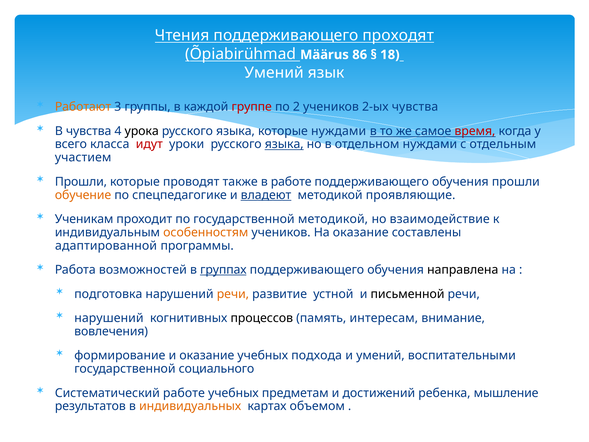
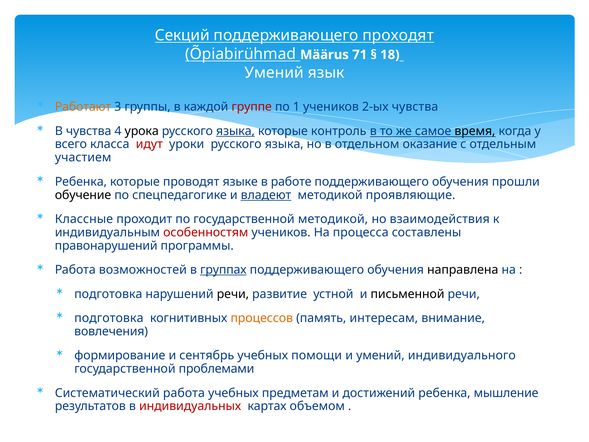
Чтения: Чтения -> Секций
86: 86 -> 71
2: 2 -> 1
языка at (235, 131) underline: none -> present
которые нуждами: нуждами -> контроль
время colour: red -> black
языка at (284, 144) underline: present -> none
отдельном нуждами: нуждами -> оказание
Прошли at (81, 182): Прошли -> Ребенка
также: также -> языке
обучение colour: orange -> black
Ученикам: Ученикам -> Классные
взаимодействие: взаимодействие -> взаимодействия
особенностям colour: orange -> red
На оказание: оказание -> процесса
адаптированной: адаптированной -> правонарушений
речи at (233, 294) colour: orange -> black
нарушений at (109, 318): нарушений -> подготовка
процессов colour: black -> orange
и оказание: оказание -> сентябрь
подхода: подхода -> помощи
воспитательными: воспитательными -> индивидуального
социального: социального -> проблемами
Систематический работе: работе -> работа
индивидуальных colour: orange -> red
